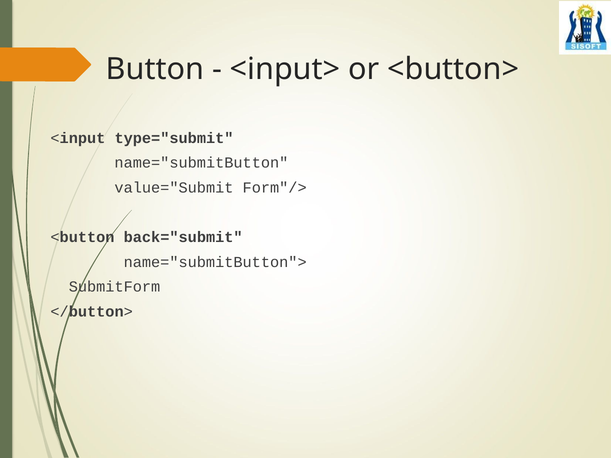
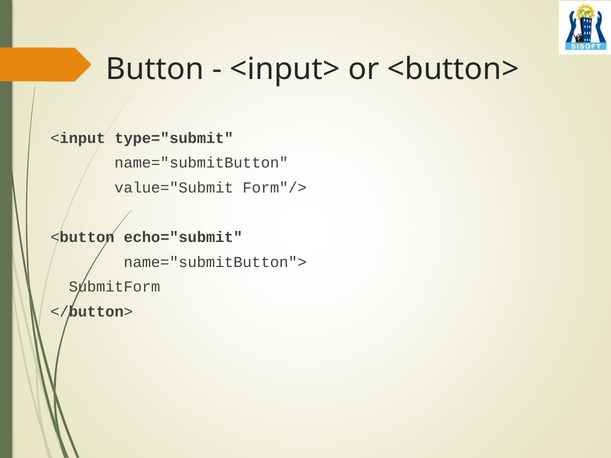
back="submit: back="submit -> echo="submit
